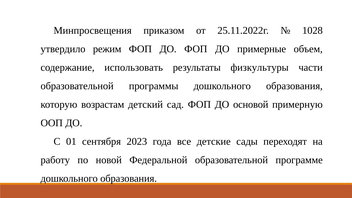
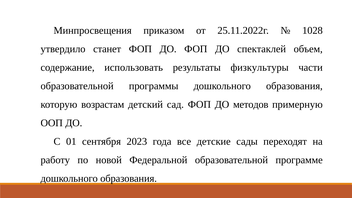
режим: режим -> станет
примерные: примерные -> спектаклей
основой: основой -> методов
